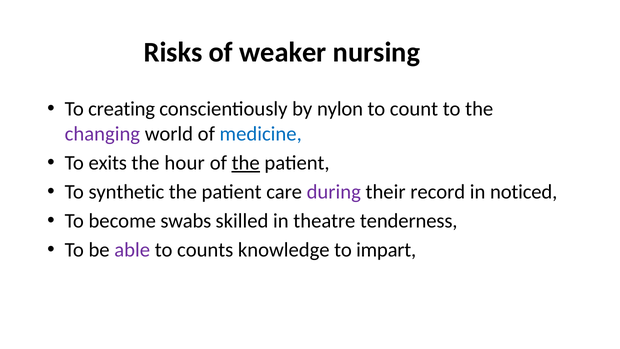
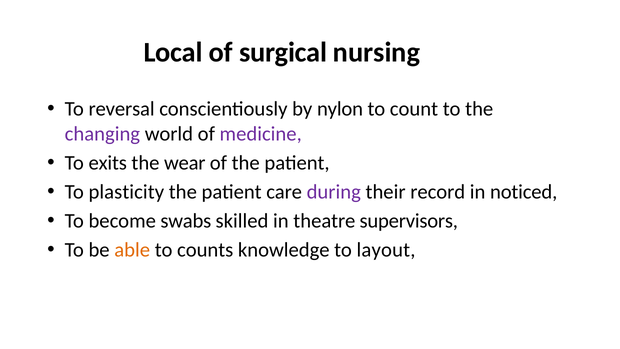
Risks: Risks -> Local
weaker: weaker -> surgical
creating: creating -> reversal
medicine colour: blue -> purple
hour: hour -> wear
the at (246, 163) underline: present -> none
synthetic: synthetic -> plasticity
tenderness: tenderness -> supervisors
able colour: purple -> orange
impart: impart -> layout
